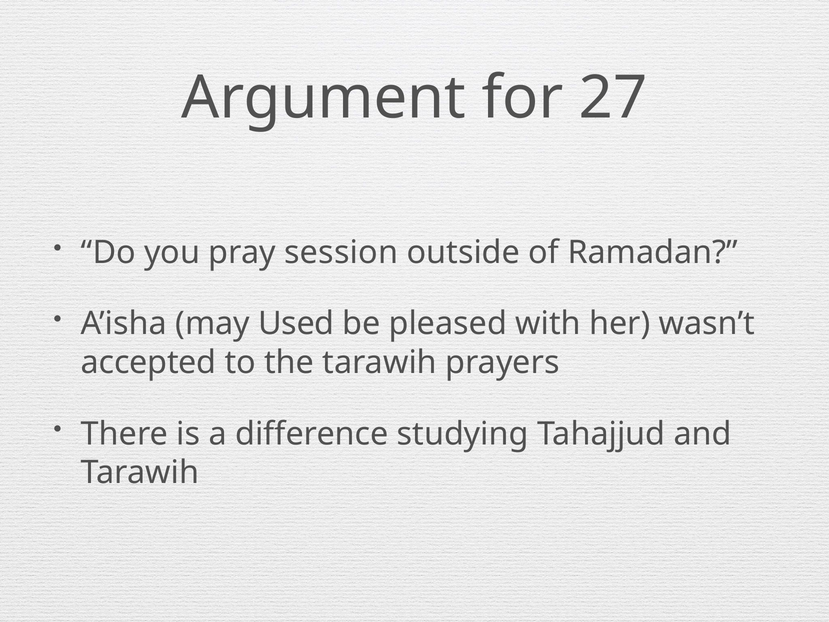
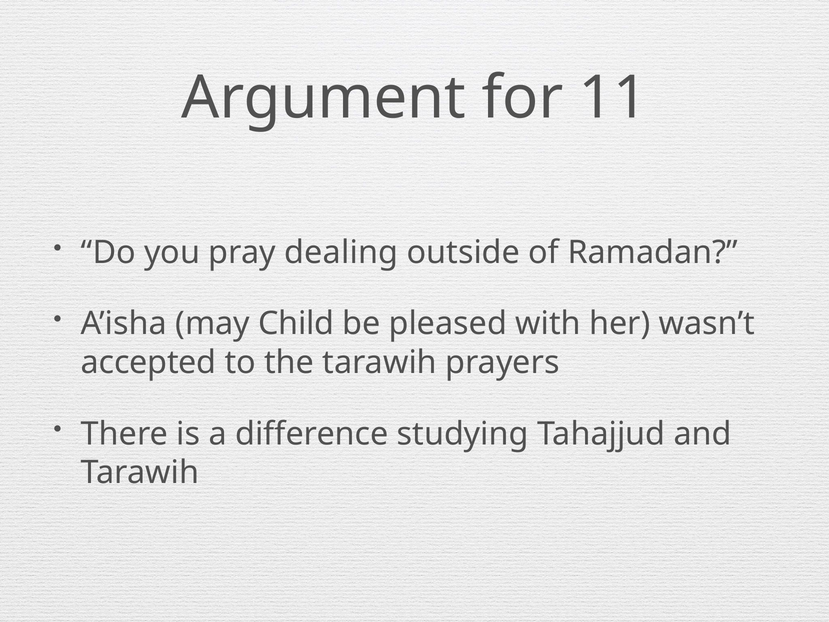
27: 27 -> 11
session: session -> dealing
Used: Used -> Child
